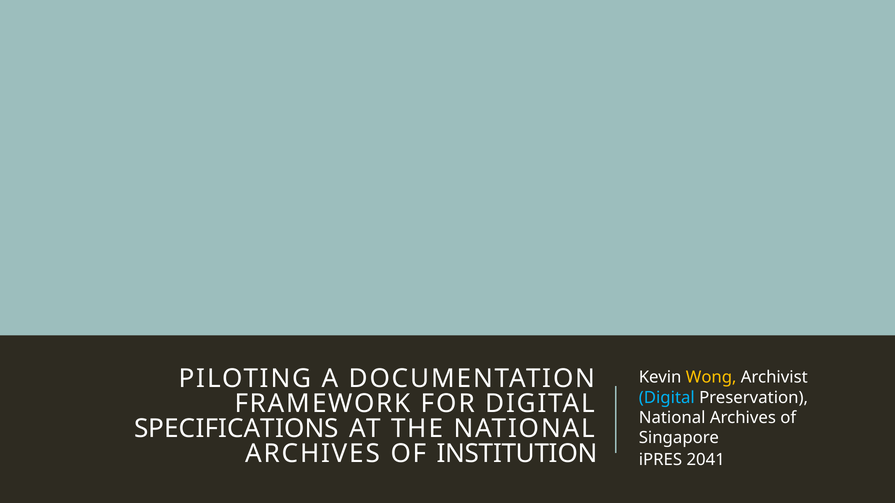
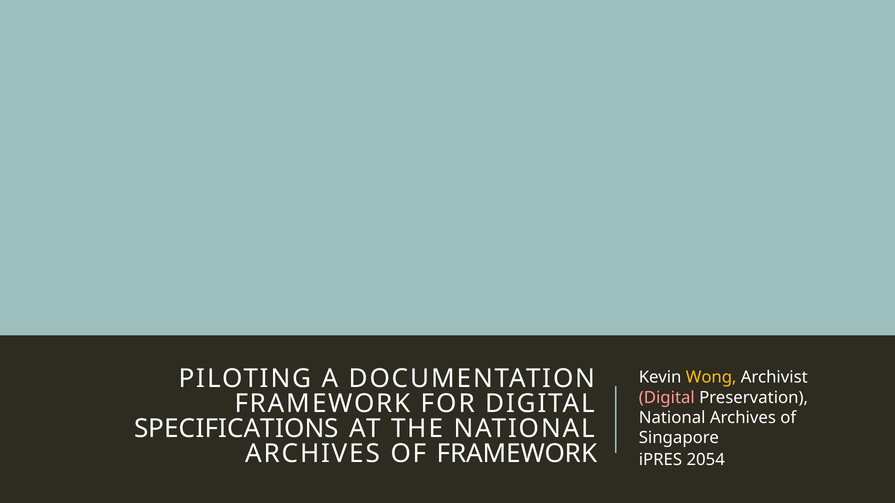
Digital at (667, 398) colour: light blue -> pink
OF INSTITUTION: INSTITUTION -> FRAMEWORK
2041: 2041 -> 2054
